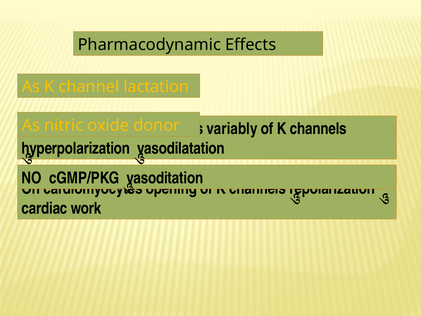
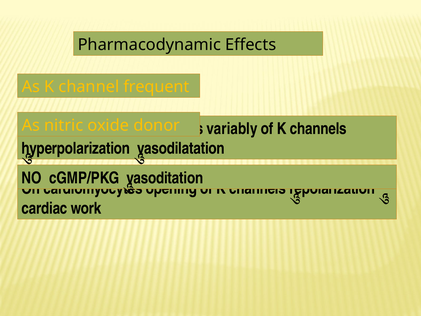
lactation: lactation -> frequent
